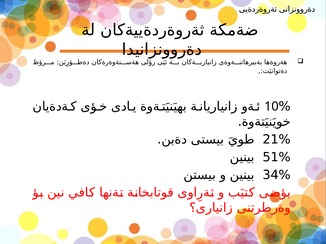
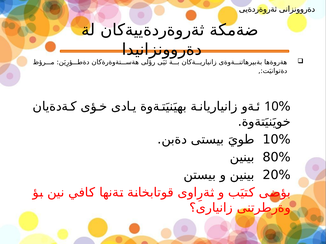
21%: 21% -> 10%
51%: 51% -> 80%
34%: 34% -> 20%
